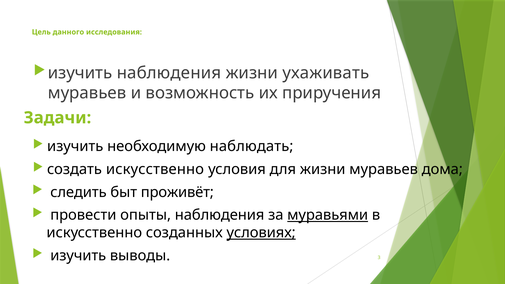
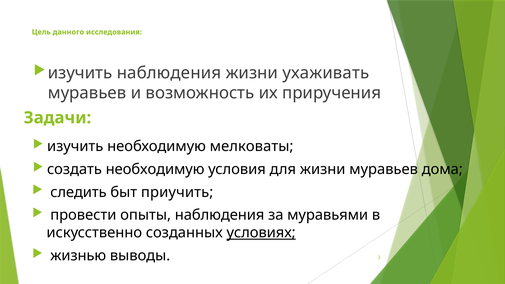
наблюдать: наблюдать -> мелковаты
создать искусственно: искусственно -> необходимую
проживёт: проживёт -> приучить
муравьями underline: present -> none
изучить at (78, 256): изучить -> жизнью
